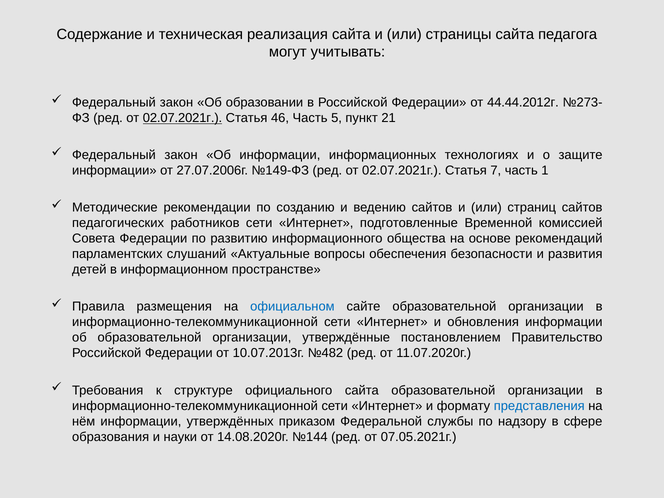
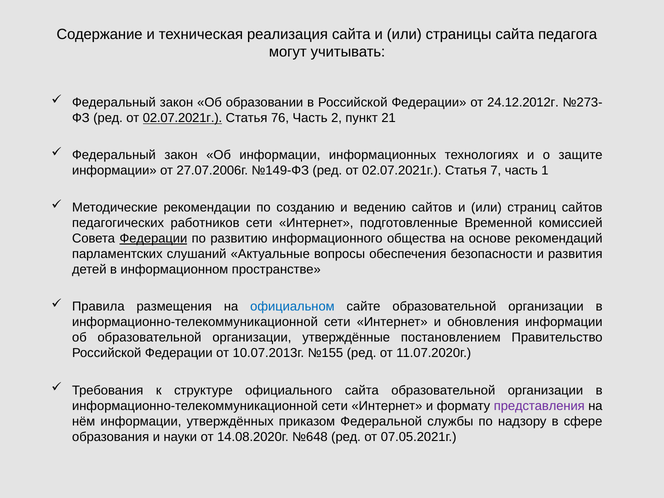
44.44.2012г: 44.44.2012г -> 24.12.2012г
46: 46 -> 76
5: 5 -> 2
Федерации at (153, 238) underline: none -> present
№482: №482 -> №155
представления colour: blue -> purple
№144: №144 -> №648
